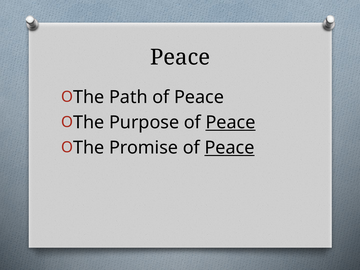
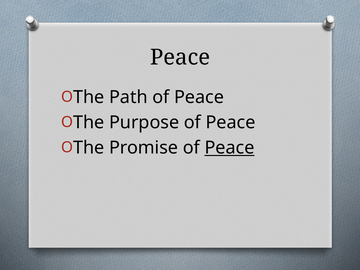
Peace at (231, 122) underline: present -> none
